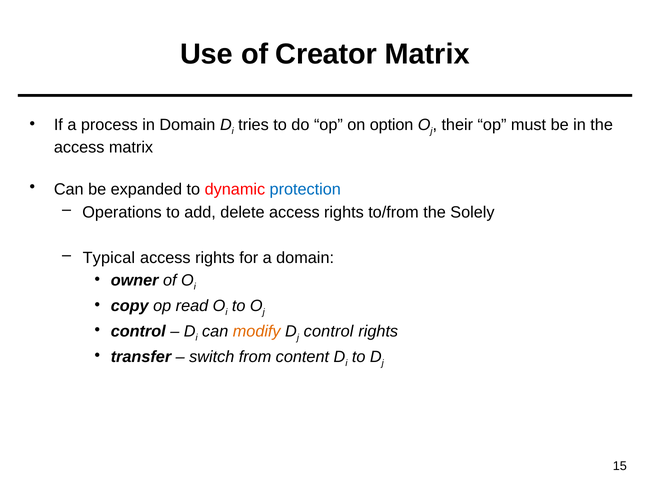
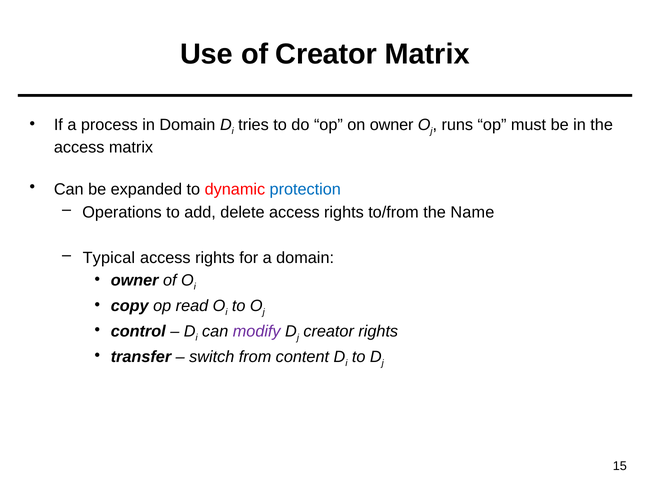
on option: option -> owner
their: their -> runs
Solely: Solely -> Name
modify colour: orange -> purple
control at (329, 331): control -> creator
